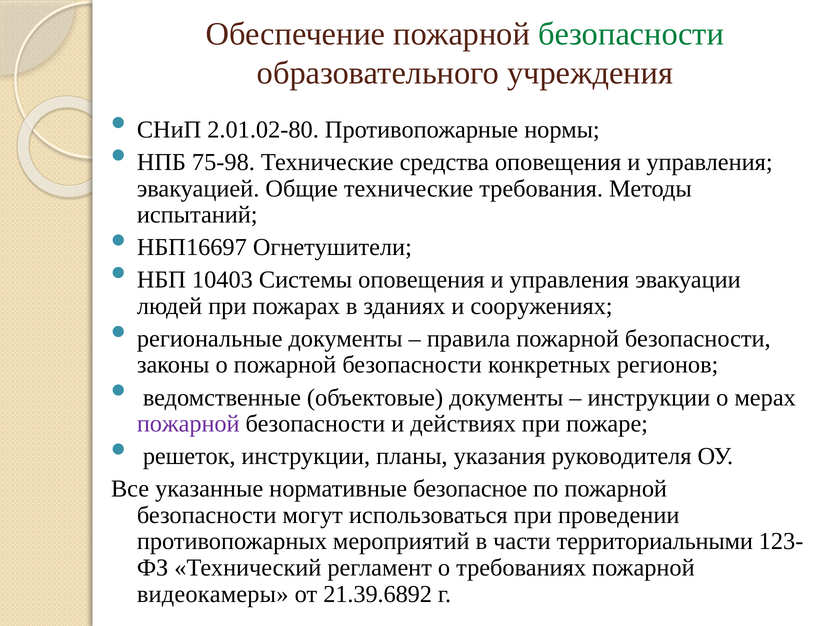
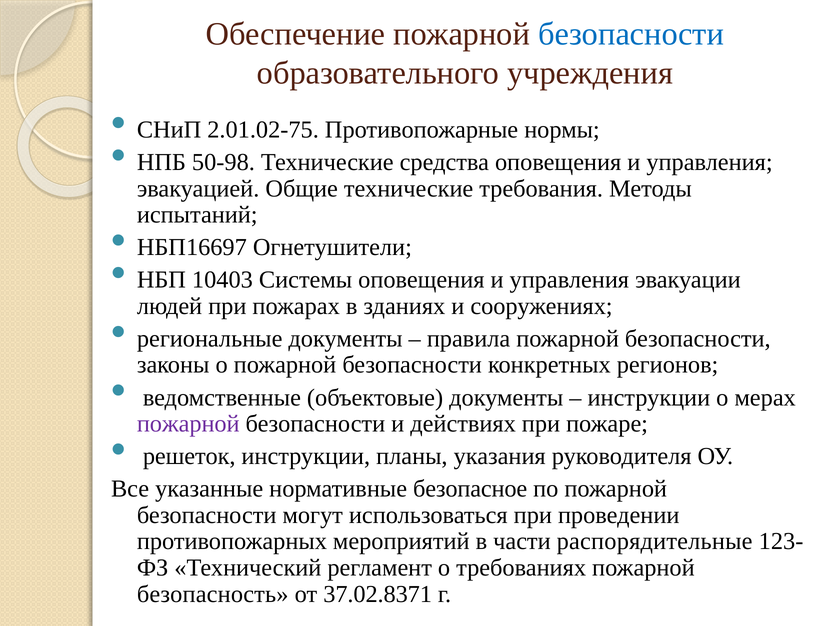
безопасности at (631, 34) colour: green -> blue
2.01.02-80: 2.01.02-80 -> 2.01.02-75
75-98: 75-98 -> 50-98
территориальными: территориальными -> распорядительные
видеокамеры: видеокамеры -> безопасность
21.39.6892: 21.39.6892 -> 37.02.8371
